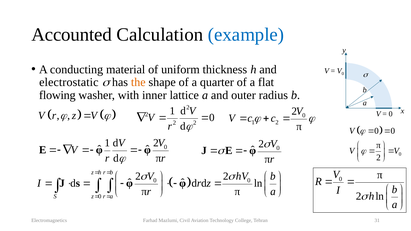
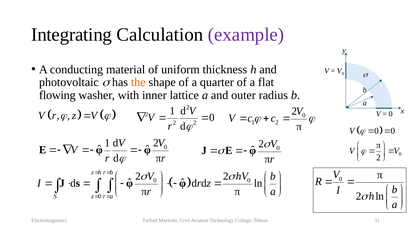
Accounted: Accounted -> Integrating
example colour: blue -> purple
electrostatic: electrostatic -> photovoltaic
